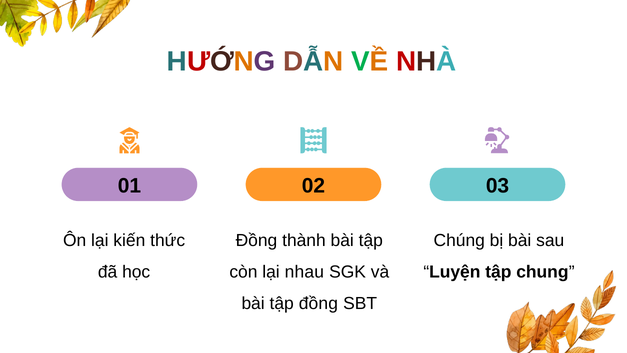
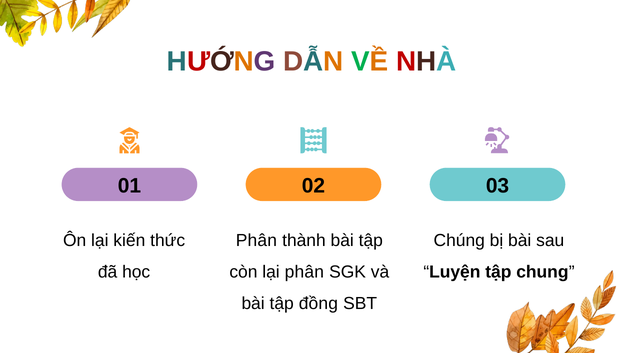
Đồng at (256, 241): Đồng -> Phân
lại nhau: nhau -> phân
